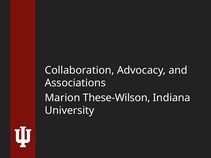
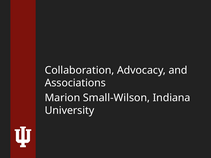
These-Wilson: These-Wilson -> Small-Wilson
